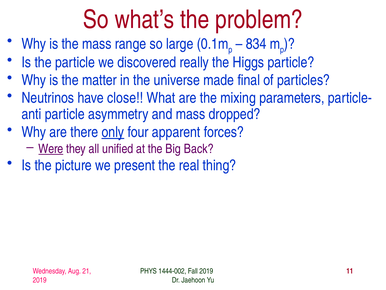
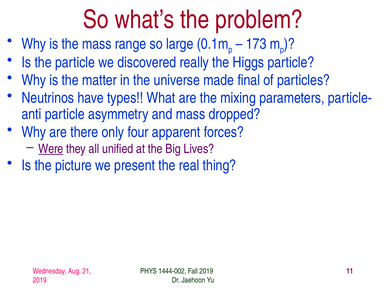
834: 834 -> 173
close: close -> types
only underline: present -> none
Back: Back -> Lives
